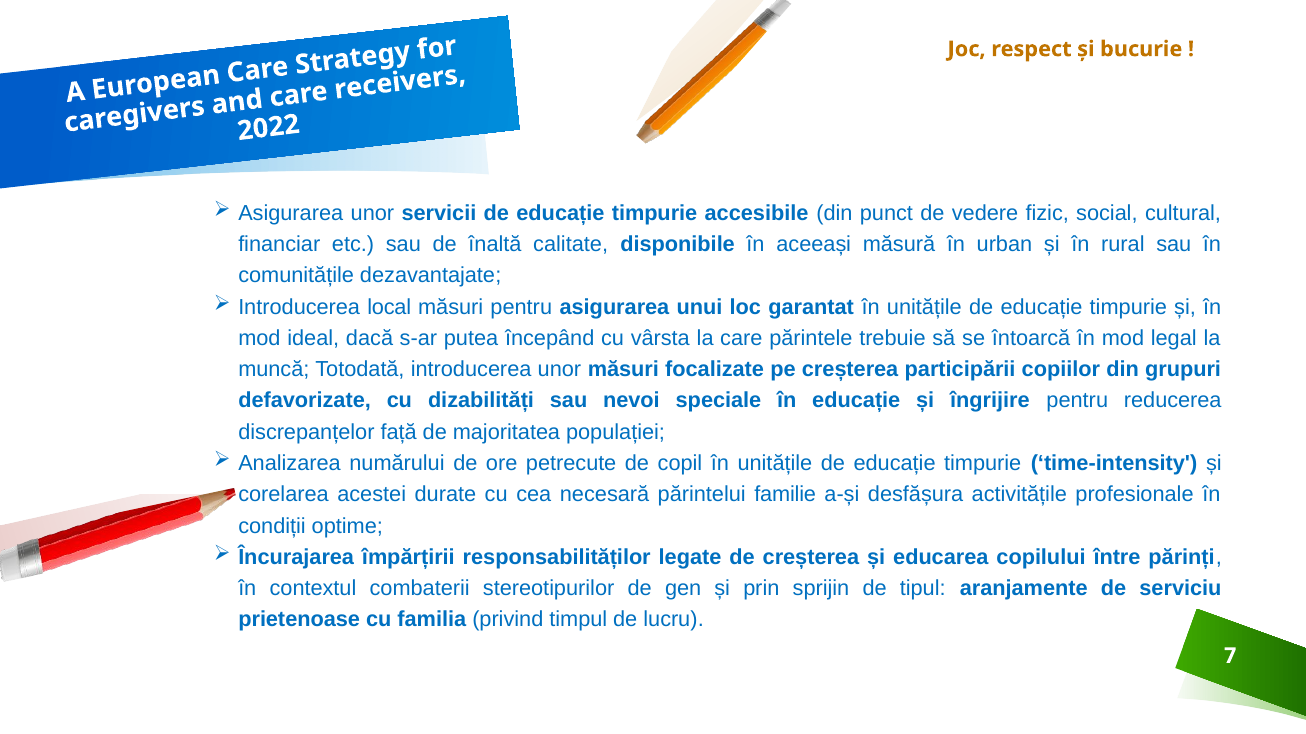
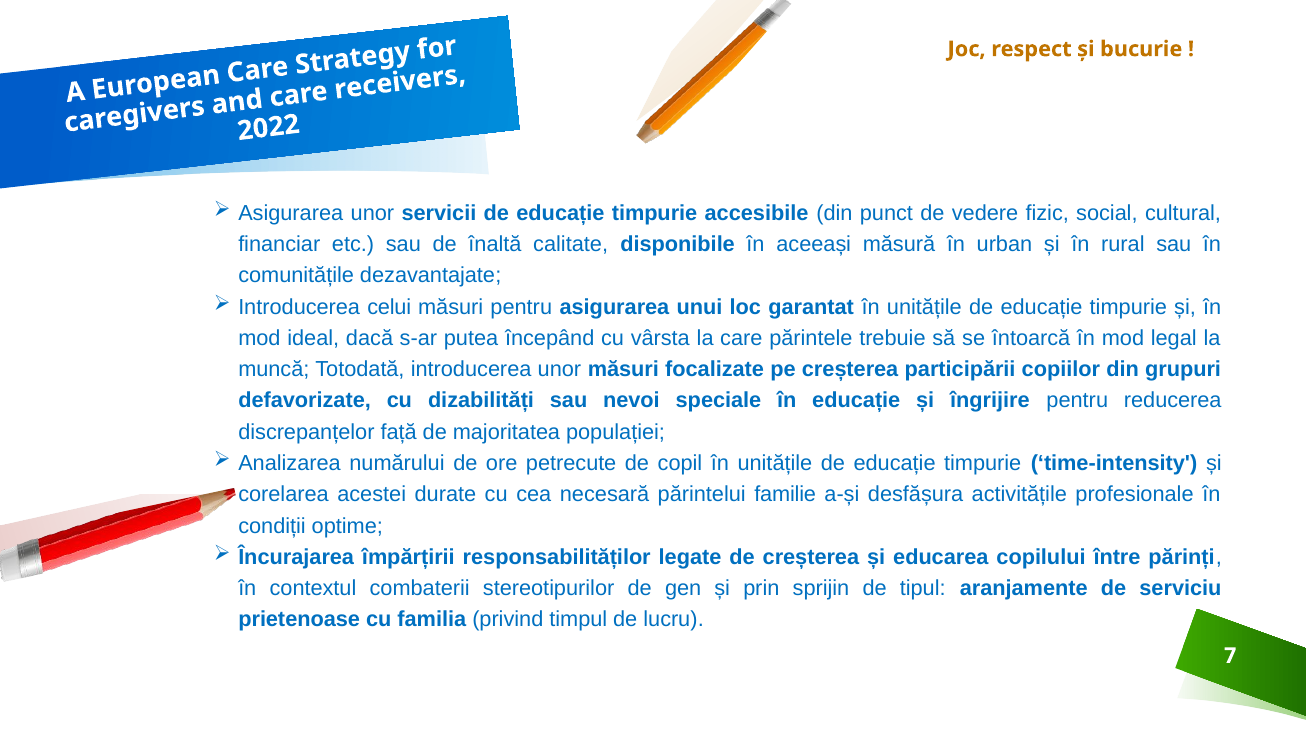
local: local -> celui
